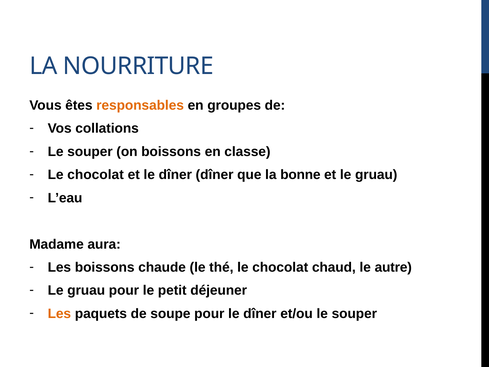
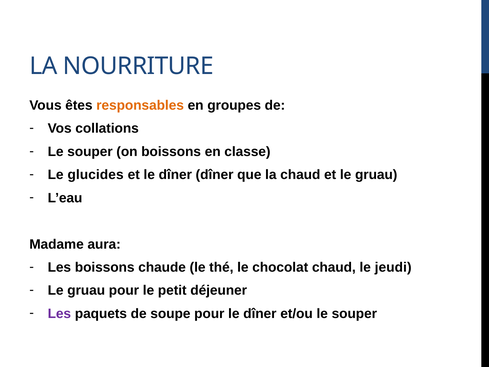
chocolat at (96, 175): chocolat -> glucides
la bonne: bonne -> chaud
autre: autre -> jeudi
Les at (59, 313) colour: orange -> purple
